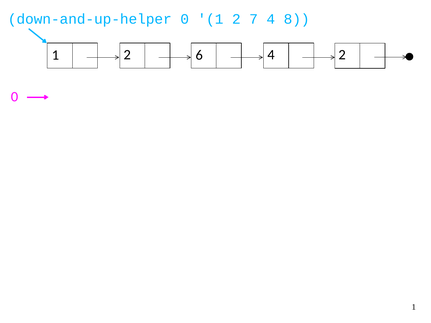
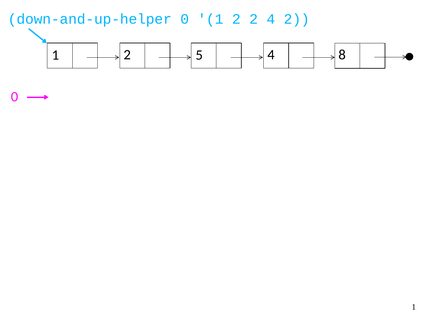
2 7: 7 -> 2
4 8: 8 -> 2
6: 6 -> 5
4 2: 2 -> 8
